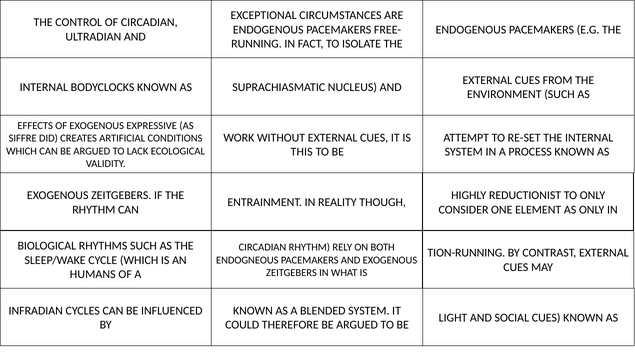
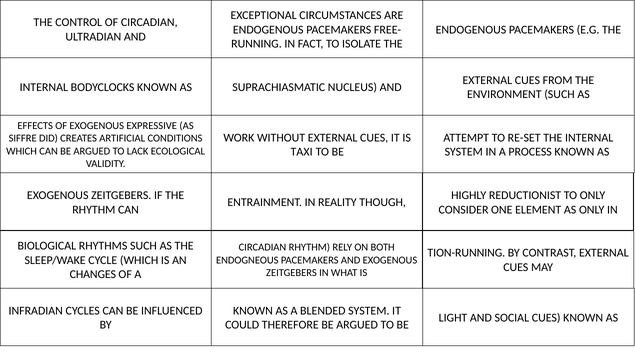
THIS: THIS -> TAXI
HUMANS: HUMANS -> CHANGES
